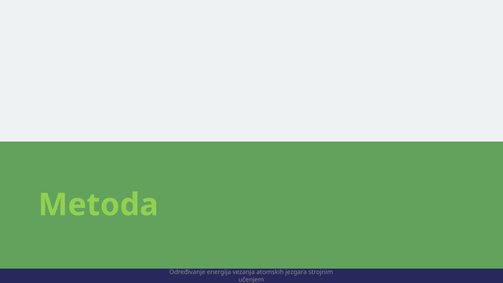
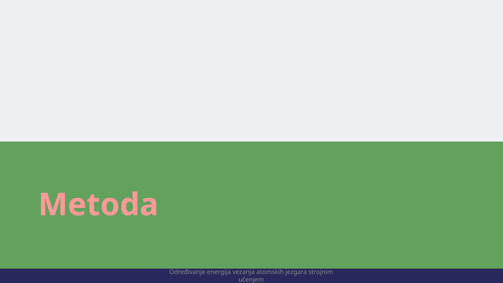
Metoda colour: light green -> pink
